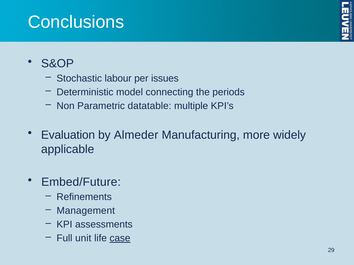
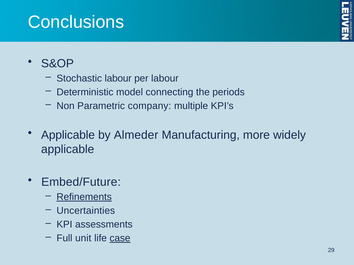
per issues: issues -> labour
datatable: datatable -> company
Evaluation at (68, 135): Evaluation -> Applicable
Refinements underline: none -> present
Management: Management -> Uncertainties
